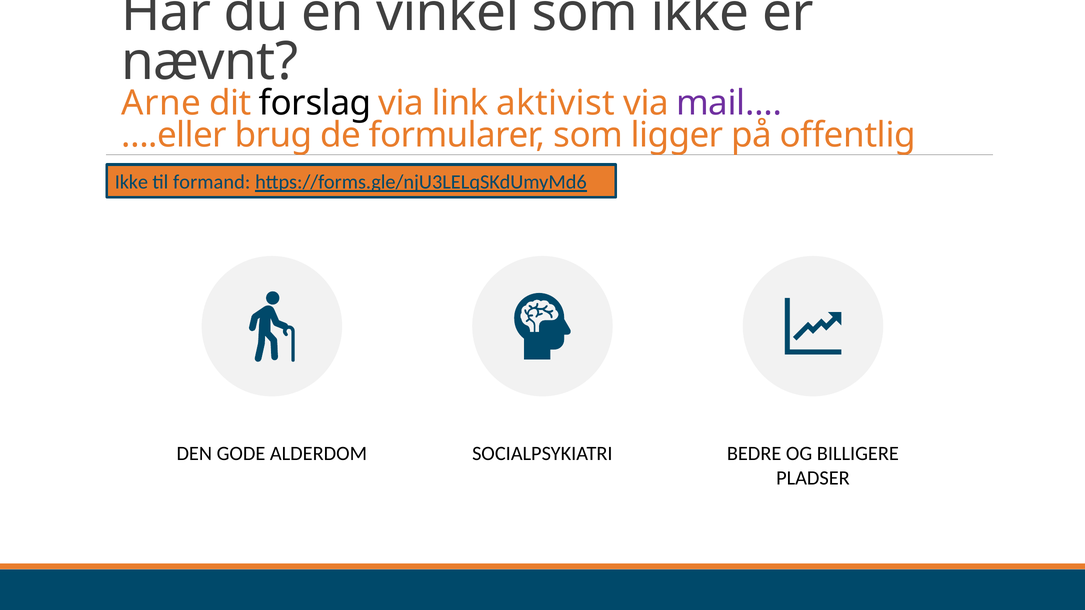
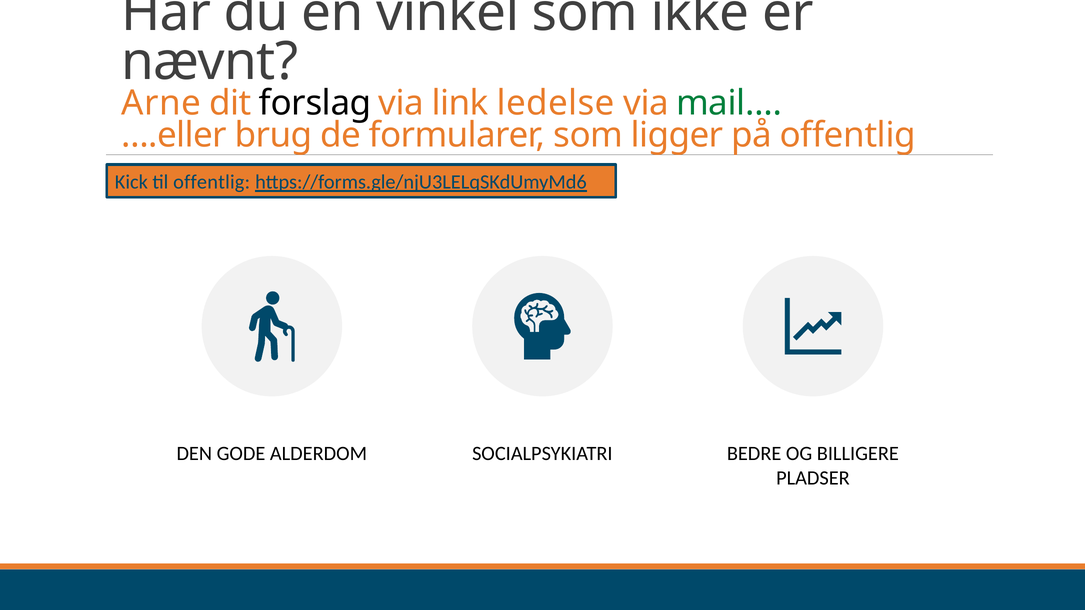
aktivist: aktivist -> ledelse
mail… colour: purple -> green
Ikke at (131, 182): Ikke -> Kick
til formand: formand -> offentlig
